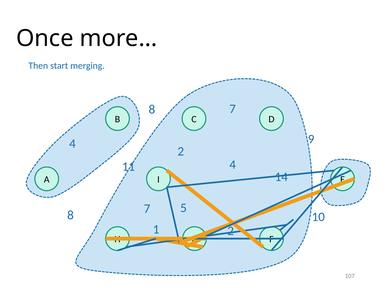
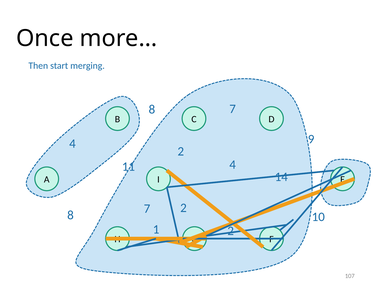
7 5: 5 -> 2
